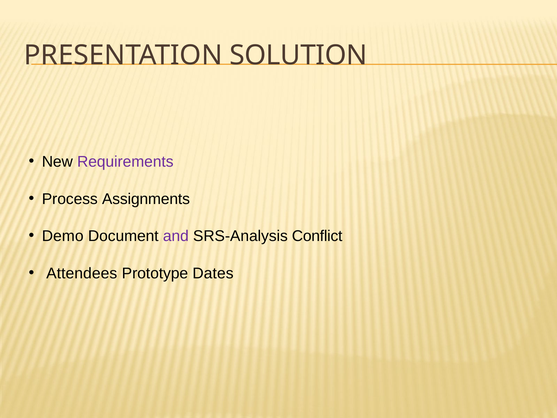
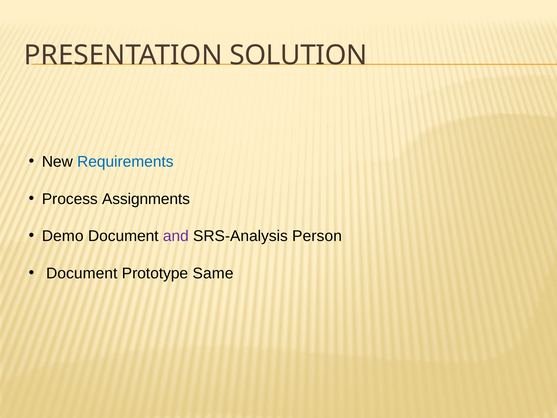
Requirements colour: purple -> blue
Conflict: Conflict -> Person
Attendees at (82, 273): Attendees -> Document
Dates: Dates -> Same
